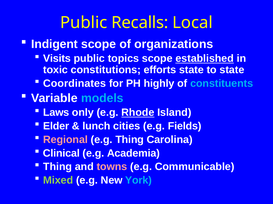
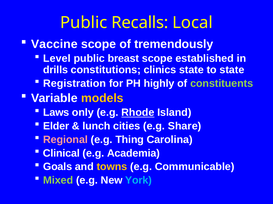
Indigent: Indigent -> Vaccine
organizations: organizations -> tremendously
Visits: Visits -> Level
topics: topics -> breast
established underline: present -> none
toxic: toxic -> drills
efforts: efforts -> clinics
Coordinates: Coordinates -> Registration
constituents colour: light blue -> light green
models colour: light blue -> yellow
Fields: Fields -> Share
Thing at (58, 167): Thing -> Goals
towns colour: pink -> yellow
